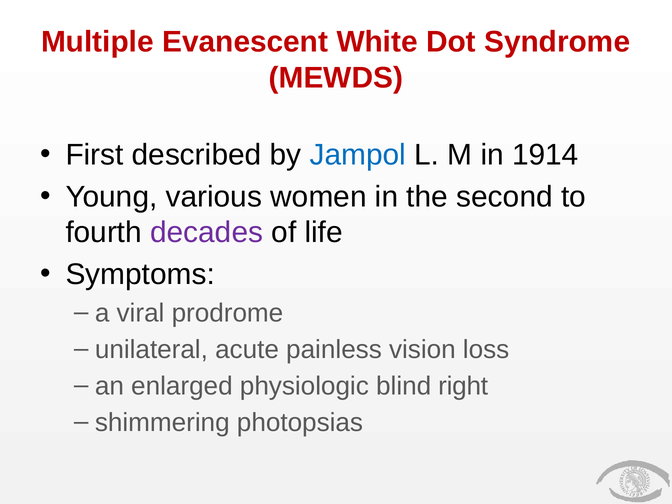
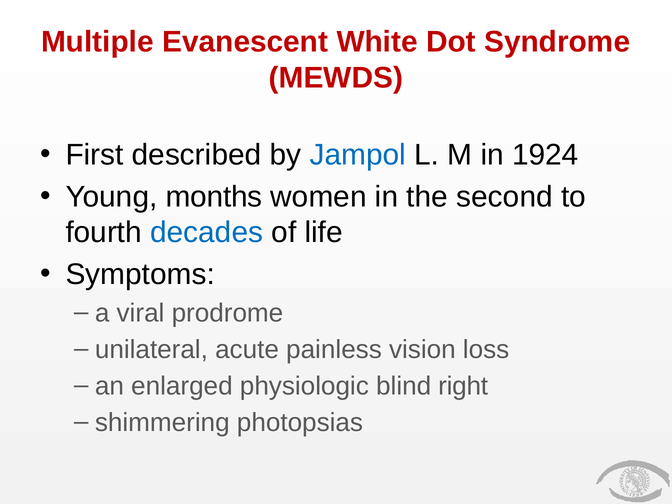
1914: 1914 -> 1924
various: various -> months
decades colour: purple -> blue
